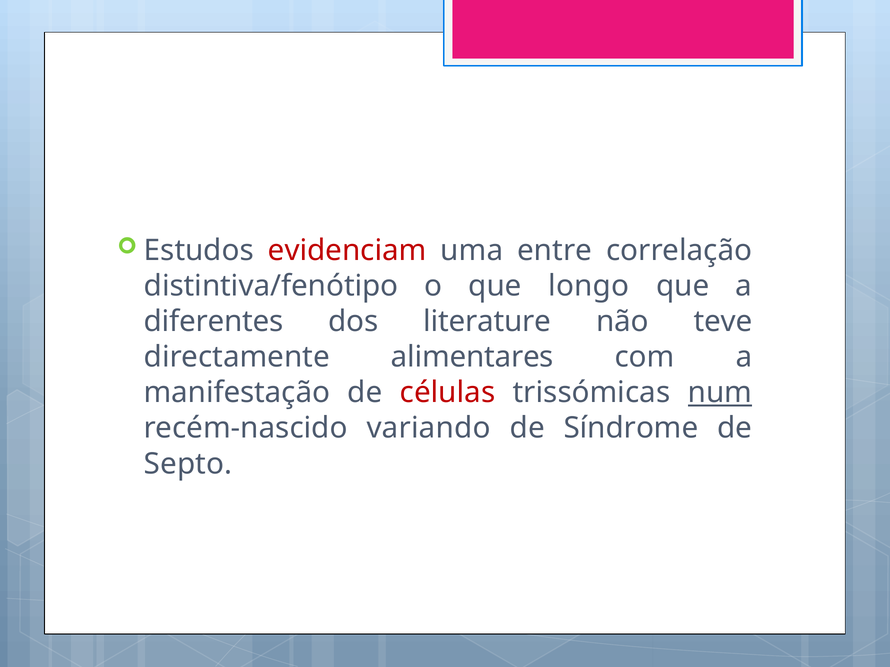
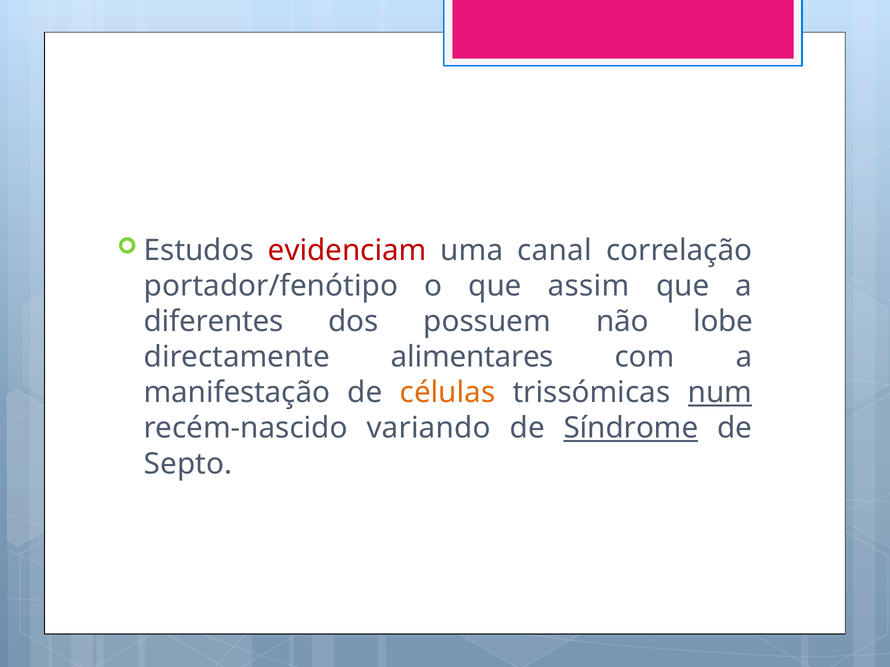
entre: entre -> canal
distintiva/fenótipo: distintiva/fenótipo -> portador/fenótipo
longo: longo -> assim
literature: literature -> possuem
teve: teve -> lobe
células colour: red -> orange
Síndrome underline: none -> present
